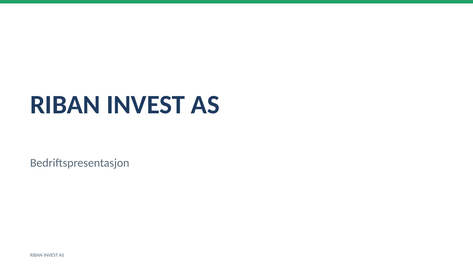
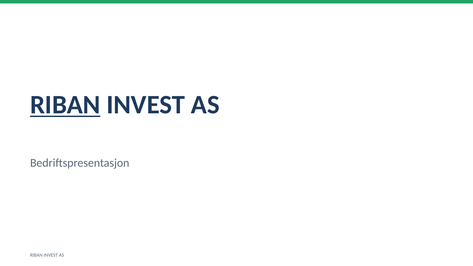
RIBAN at (65, 105) underline: none -> present
